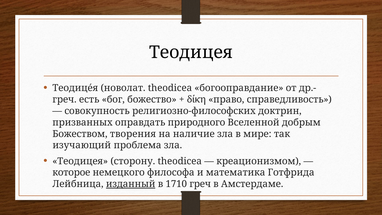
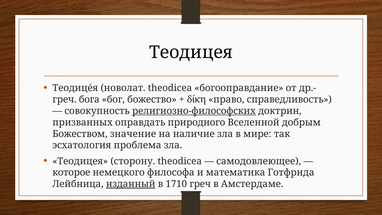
есть: есть -> бога
религиозно-философских underline: none -> present
творения: творения -> значение
изучающий: изучающий -> эсхатология
креационизмом: креационизмом -> самодовлеющее
